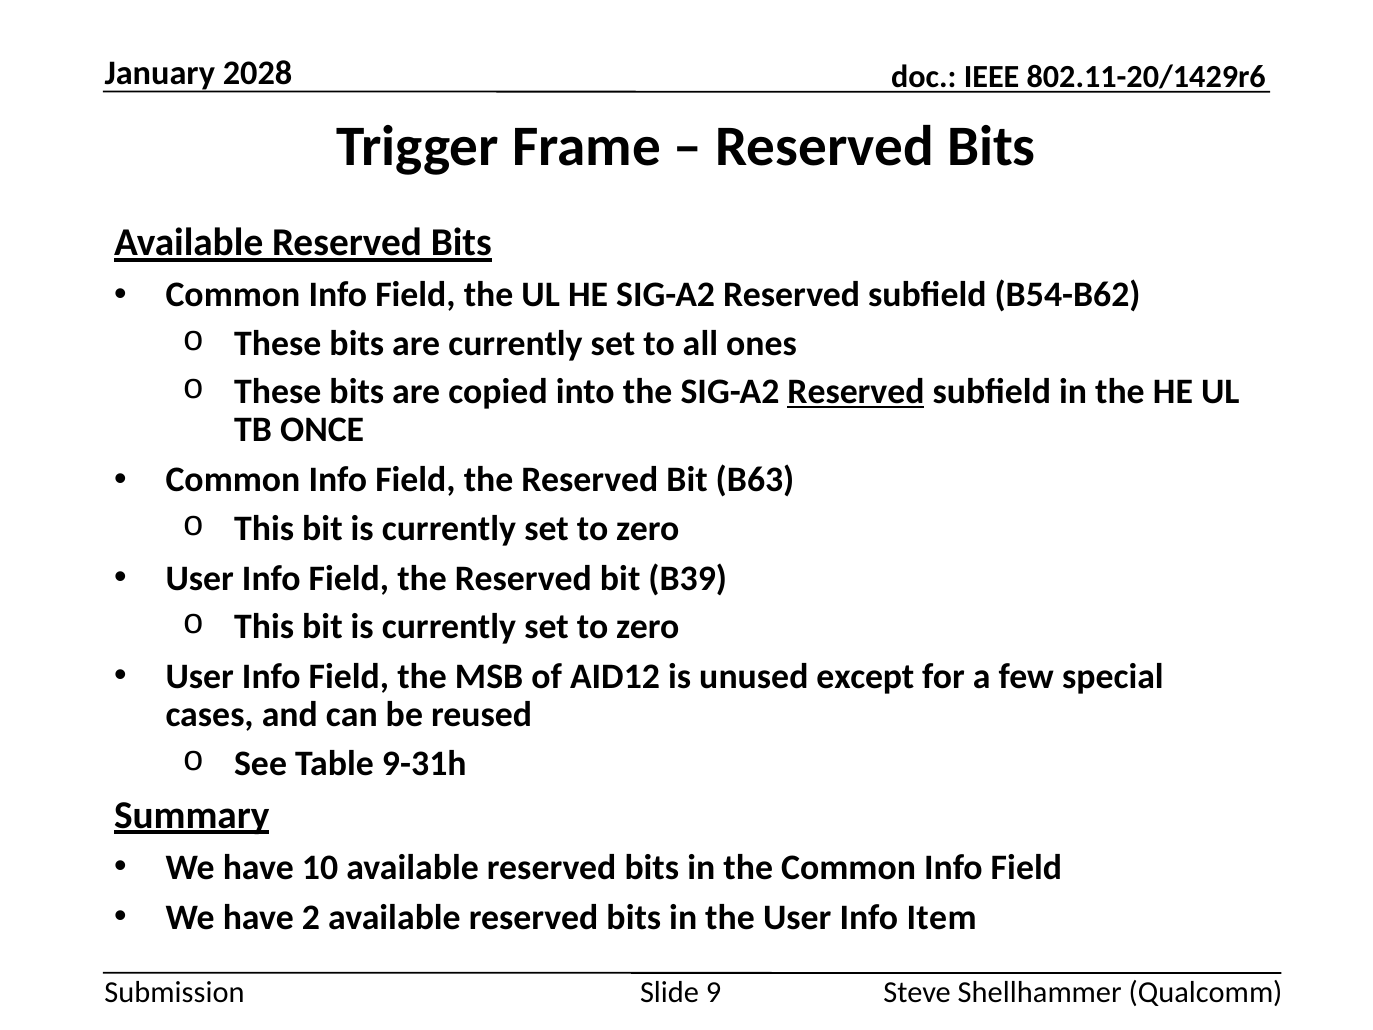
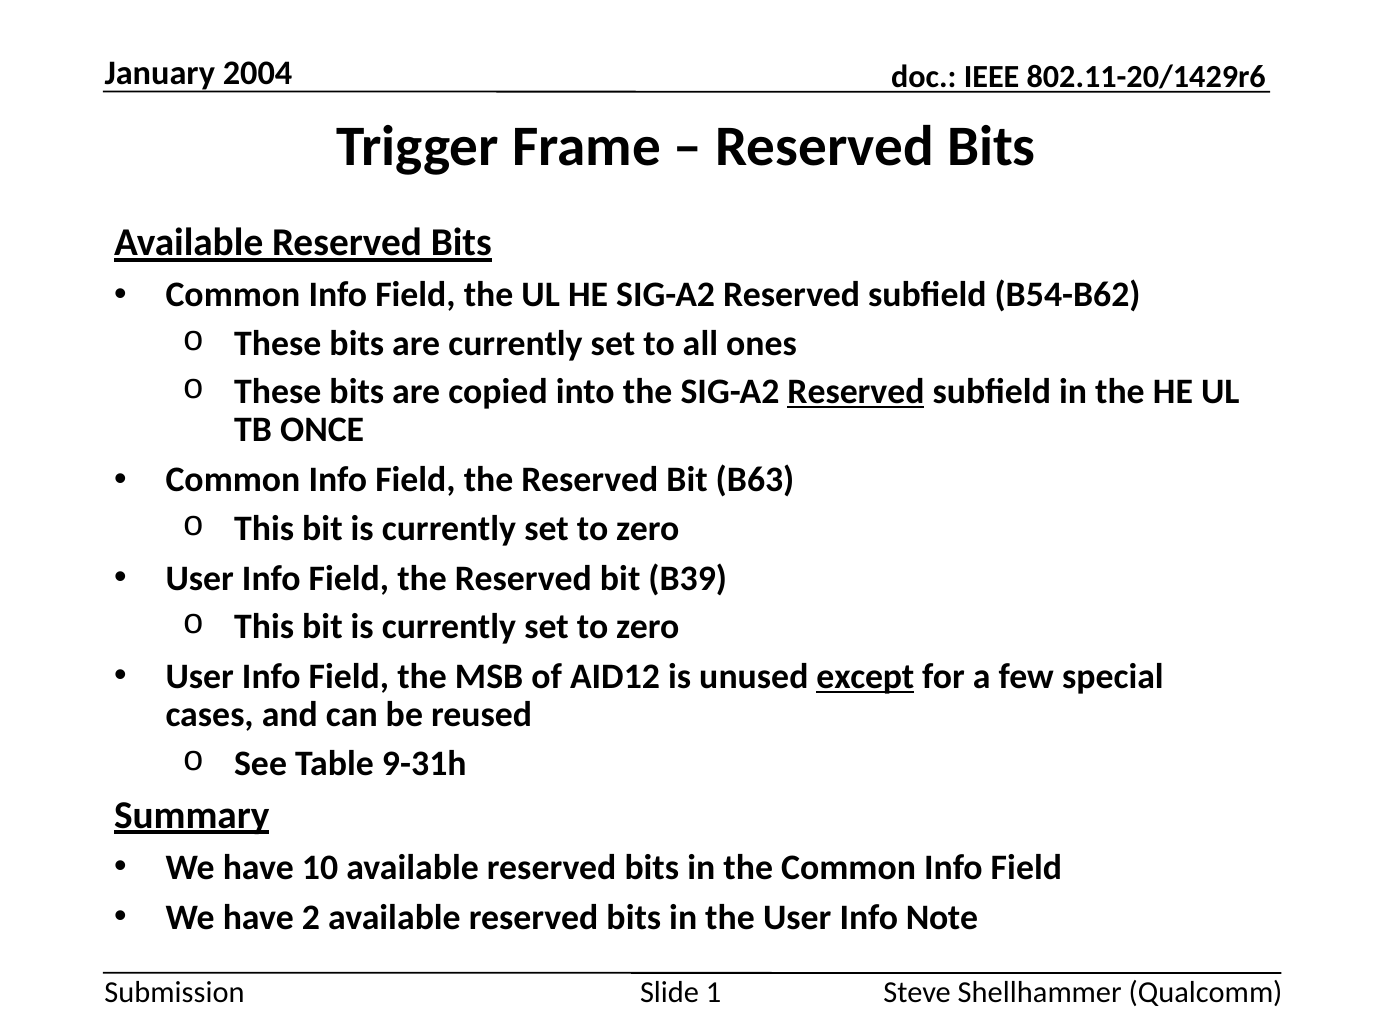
2028: 2028 -> 2004
except underline: none -> present
Item: Item -> Note
9: 9 -> 1
